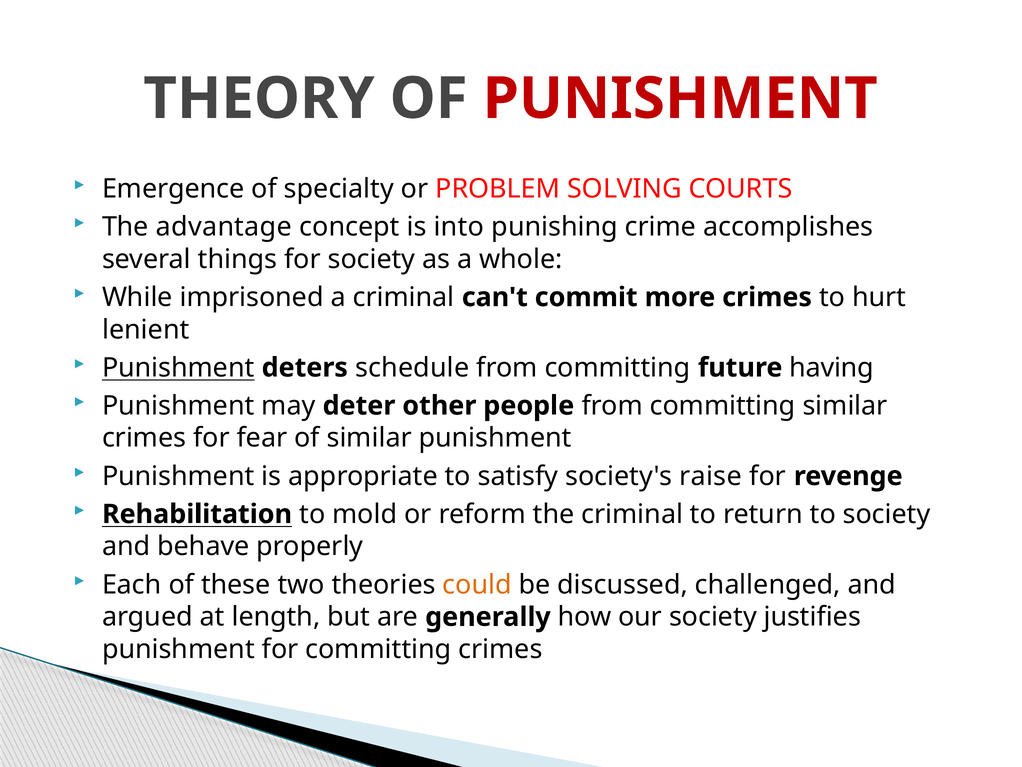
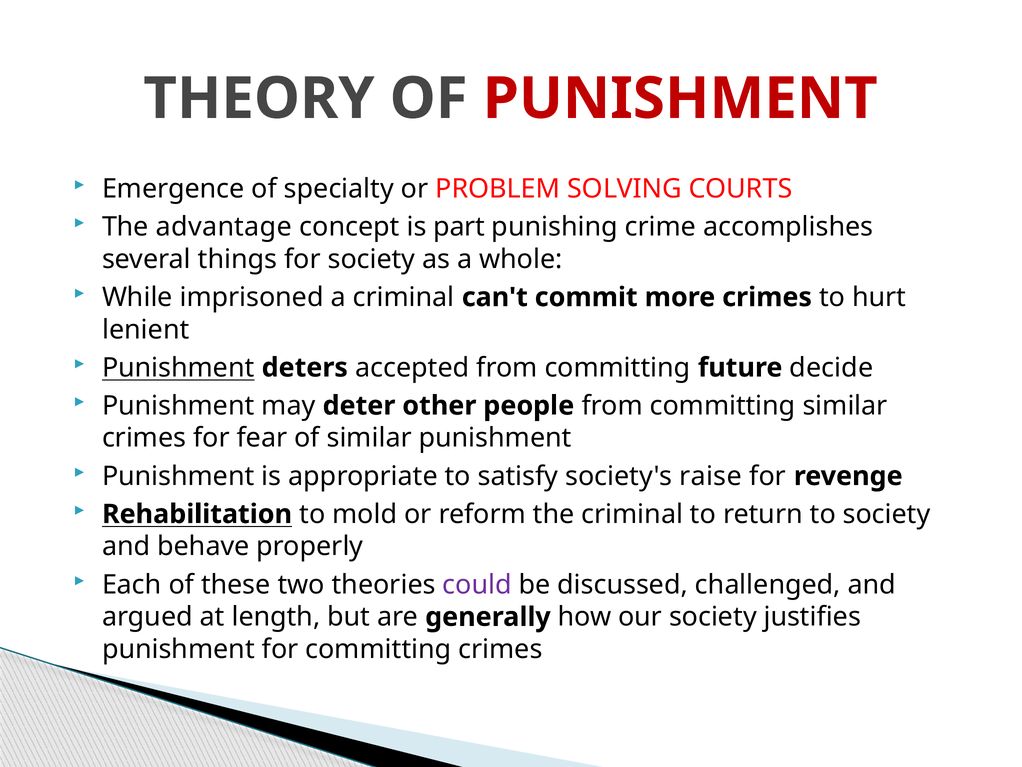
into: into -> part
schedule: schedule -> accepted
having: having -> decide
could colour: orange -> purple
